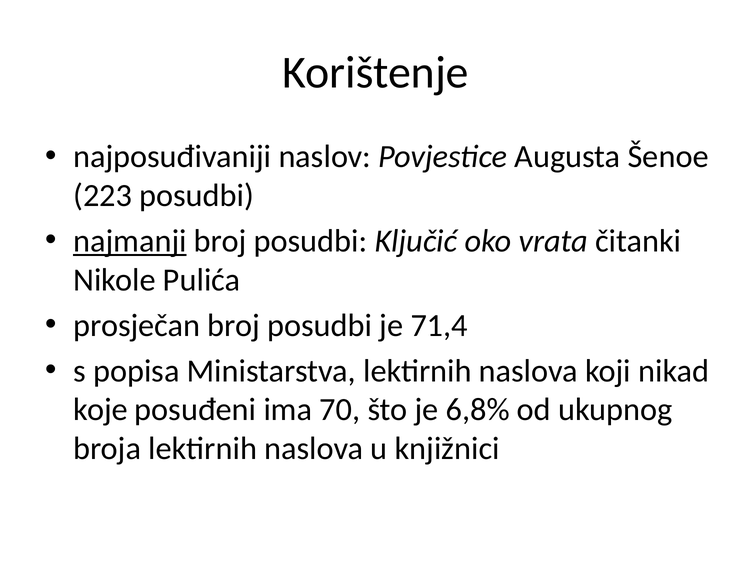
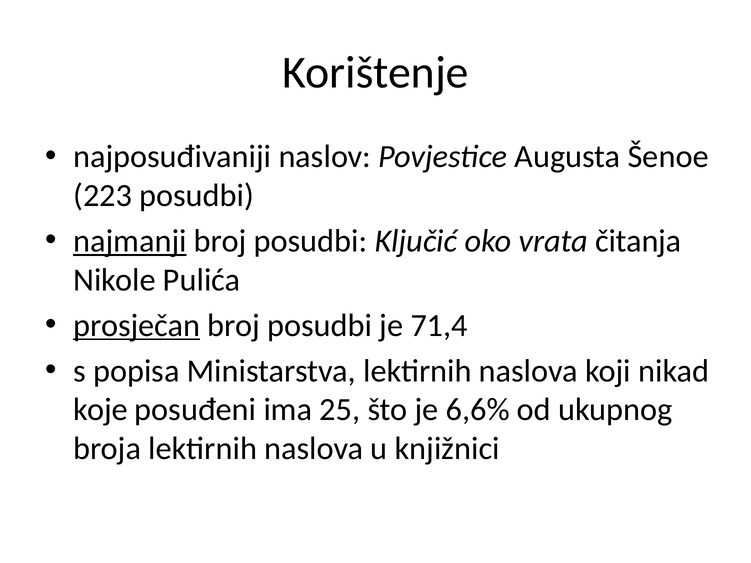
čitanki: čitanki -> čitanja
prosječan underline: none -> present
70: 70 -> 25
6,8%: 6,8% -> 6,6%
